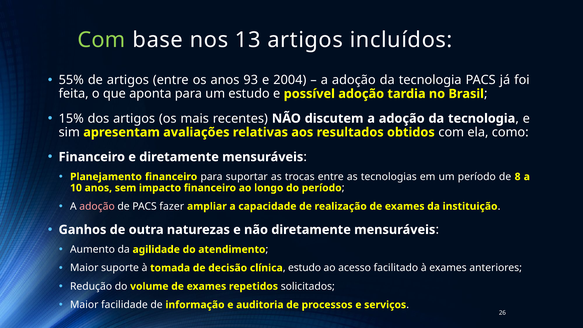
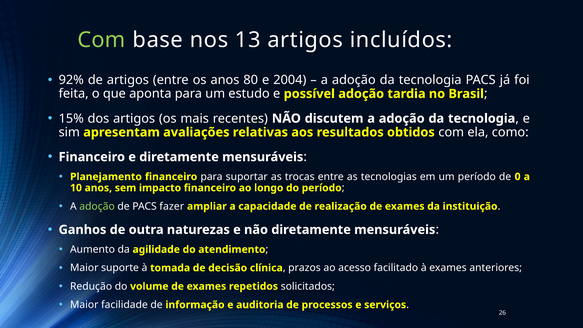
55%: 55% -> 92%
93: 93 -> 80
8: 8 -> 0
adoção at (97, 206) colour: pink -> light green
clínica estudo: estudo -> prazos
